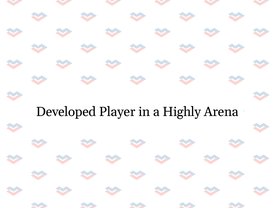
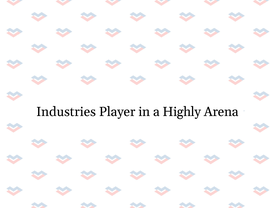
Developed: Developed -> Industries
